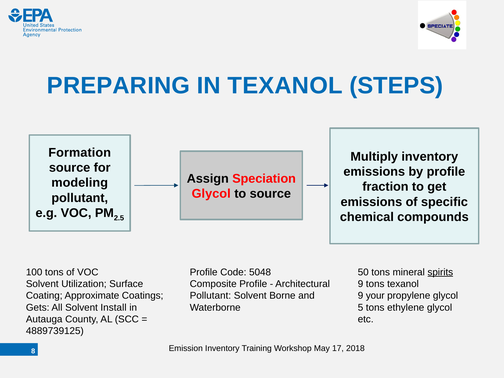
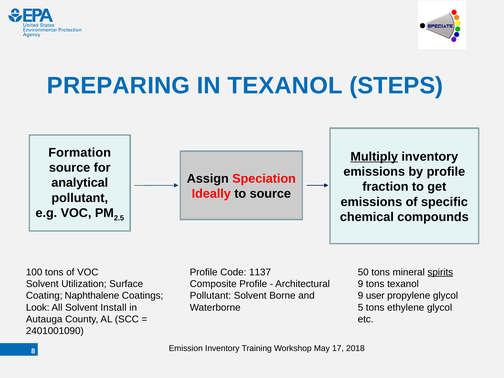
Multiply underline: none -> present
modeling: modeling -> analytical
Glycol at (211, 194): Glycol -> Ideally
5048: 5048 -> 1137
Approximate: Approximate -> Naphthalene
your: your -> user
Gets: Gets -> Look
4889739125: 4889739125 -> 2401001090
